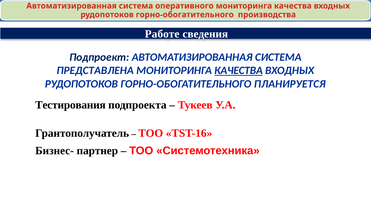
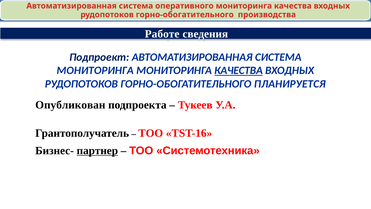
ПРЕДСТАВЛЕНА at (95, 71): ПРЕДСТАВЛЕНА -> МОНИТОРИНГА
Тестирования: Тестирования -> Опубликован
партнер underline: none -> present
